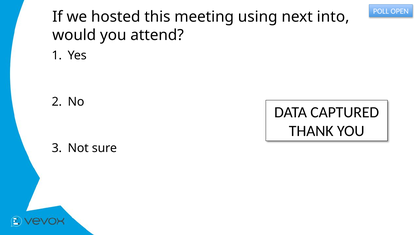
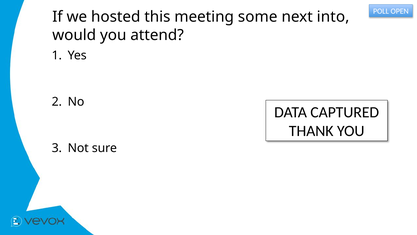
using: using -> some
